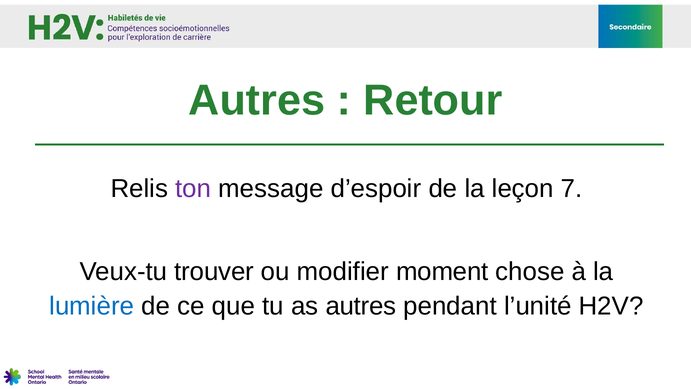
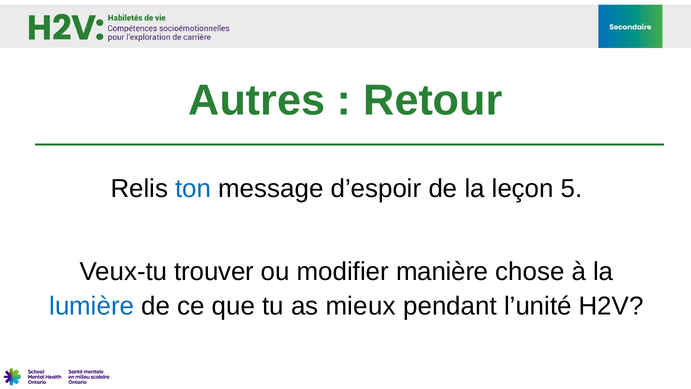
ton colour: purple -> blue
7: 7 -> 5
moment: moment -> manière
as autres: autres -> mieux
